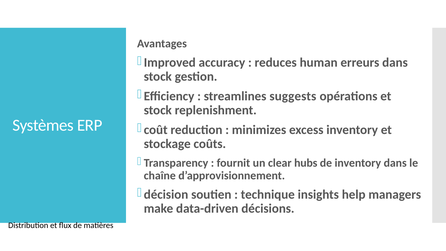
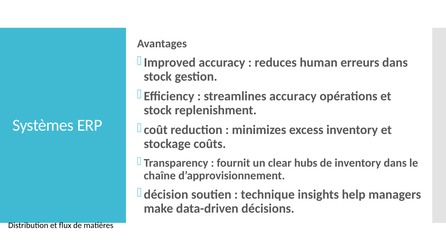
streamlines suggests: suggests -> accuracy
